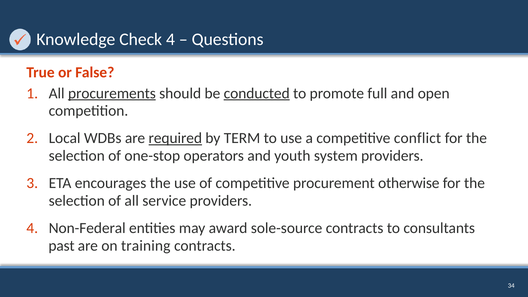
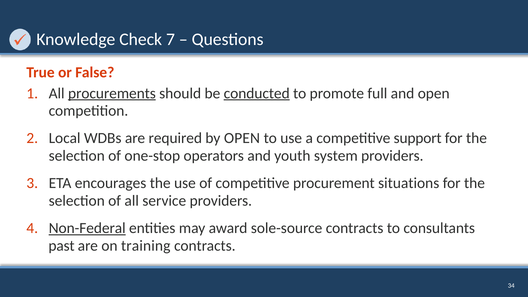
Check 4: 4 -> 7
required underline: present -> none
by TERM: TERM -> OPEN
conflict: conflict -> support
otherwise: otherwise -> situations
Non-Federal underline: none -> present
